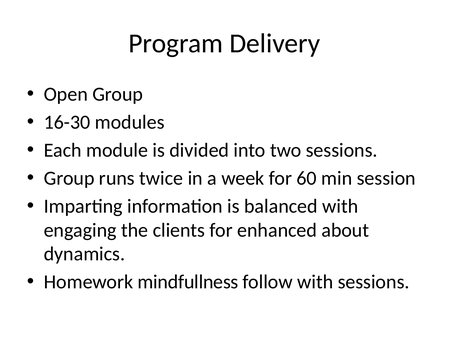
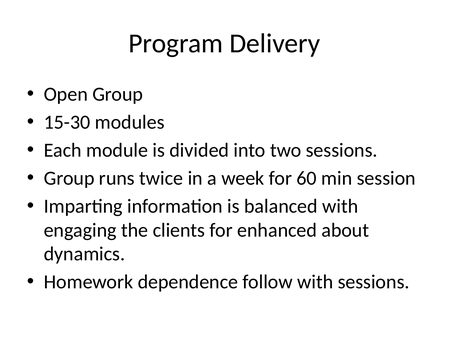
16-30: 16-30 -> 15-30
mindfullness: mindfullness -> dependence
